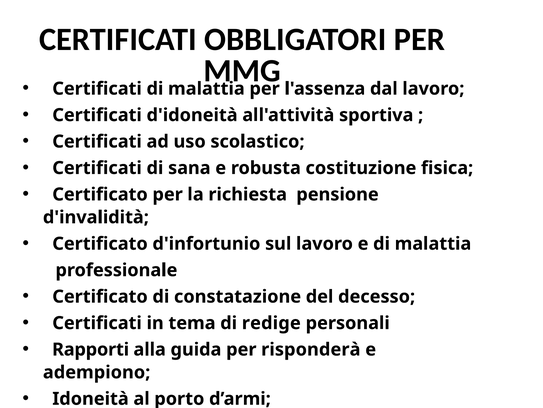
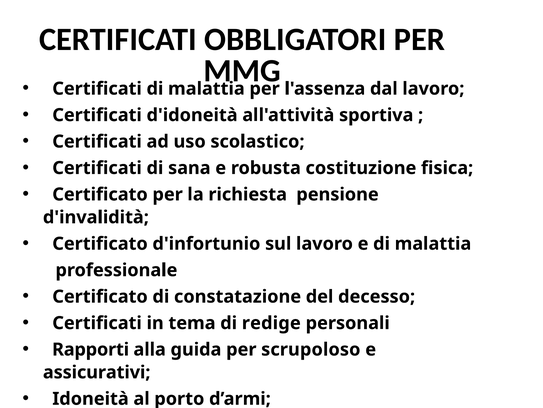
risponderà: risponderà -> scrupoloso
adempiono: adempiono -> assicurativi
